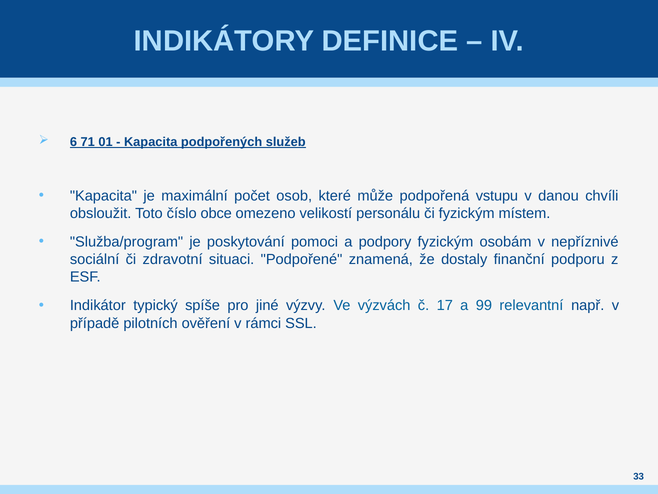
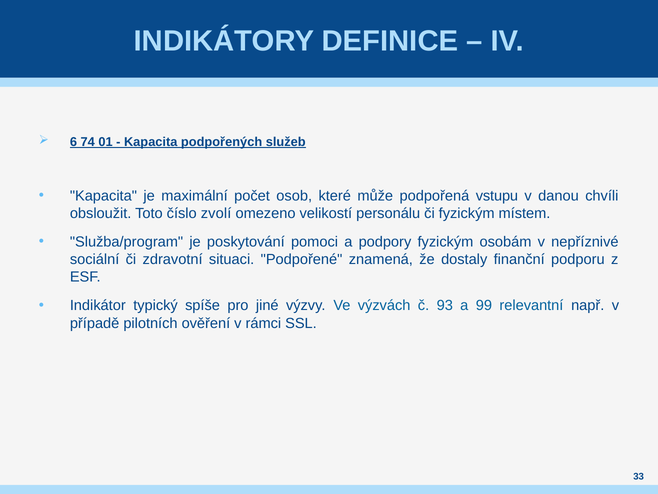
71: 71 -> 74
obce: obce -> zvolí
17: 17 -> 93
